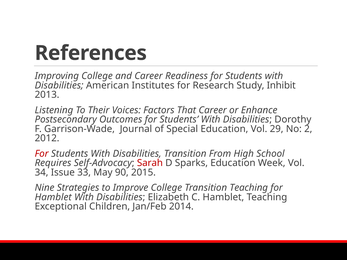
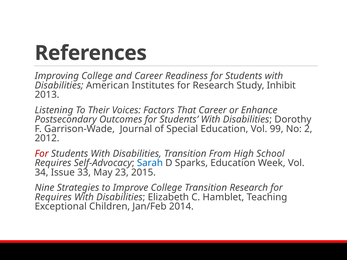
29: 29 -> 99
Sarah colour: red -> blue
90: 90 -> 23
Transition Teaching: Teaching -> Research
Hamblet at (53, 197): Hamblet -> Requires
